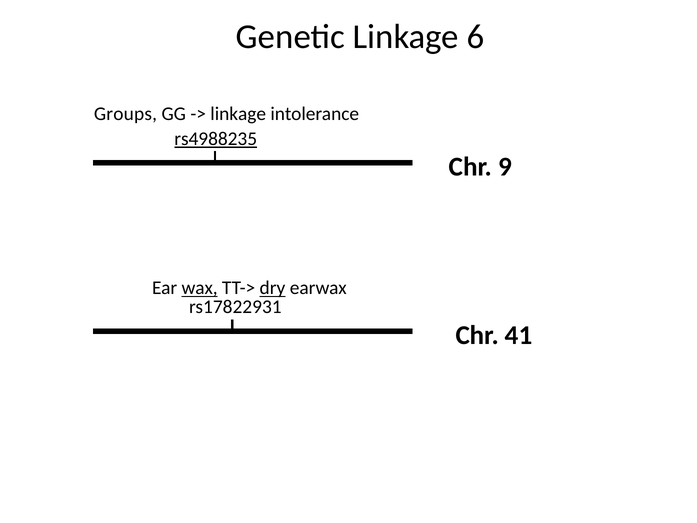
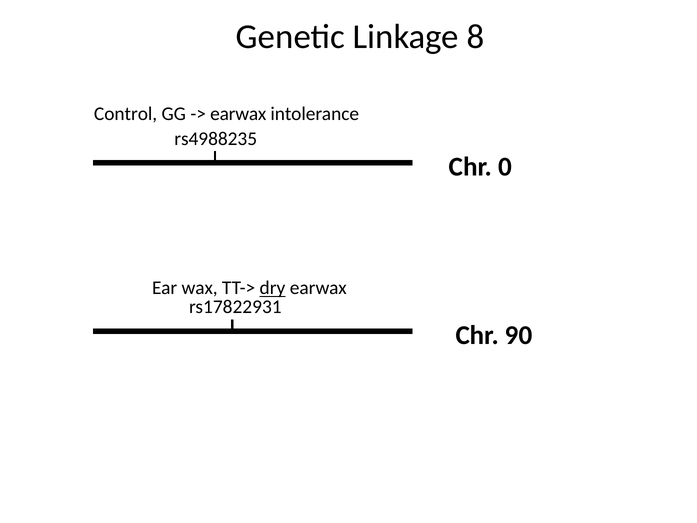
6: 6 -> 8
Groups: Groups -> Control
linkage at (238, 114): linkage -> earwax
rs4988235 underline: present -> none
9: 9 -> 0
wax underline: present -> none
41: 41 -> 90
